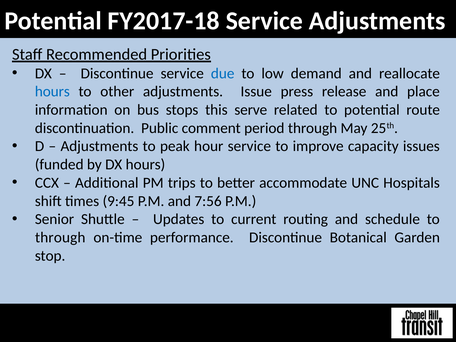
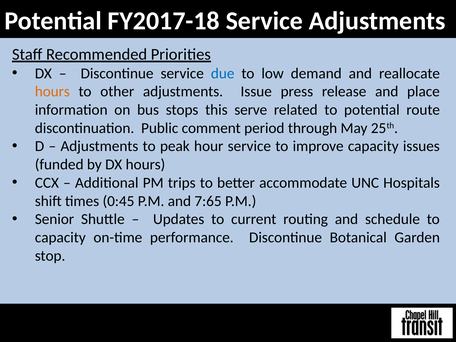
hours at (52, 92) colour: blue -> orange
9:45: 9:45 -> 0:45
7:56: 7:56 -> 7:65
through at (60, 237): through -> capacity
